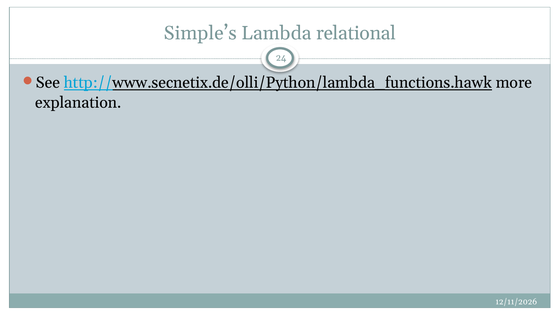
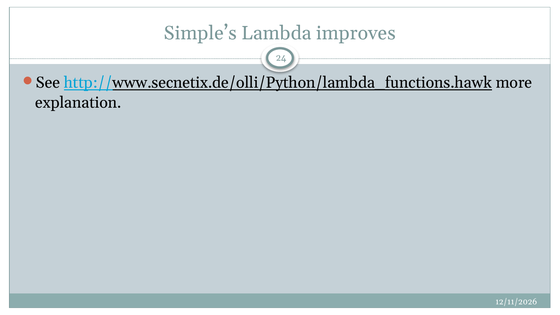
relational: relational -> improves
